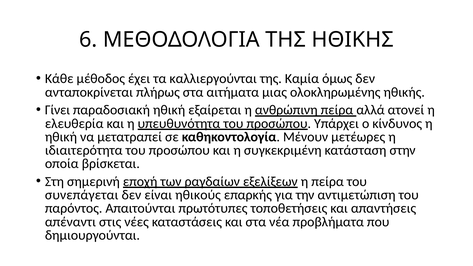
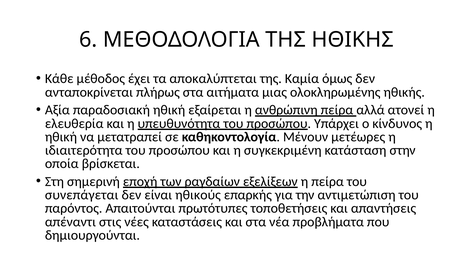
καλλιεργούνται: καλλιεργούνται -> αποκαλύπτεται
Γίνει: Γίνει -> Αξία
